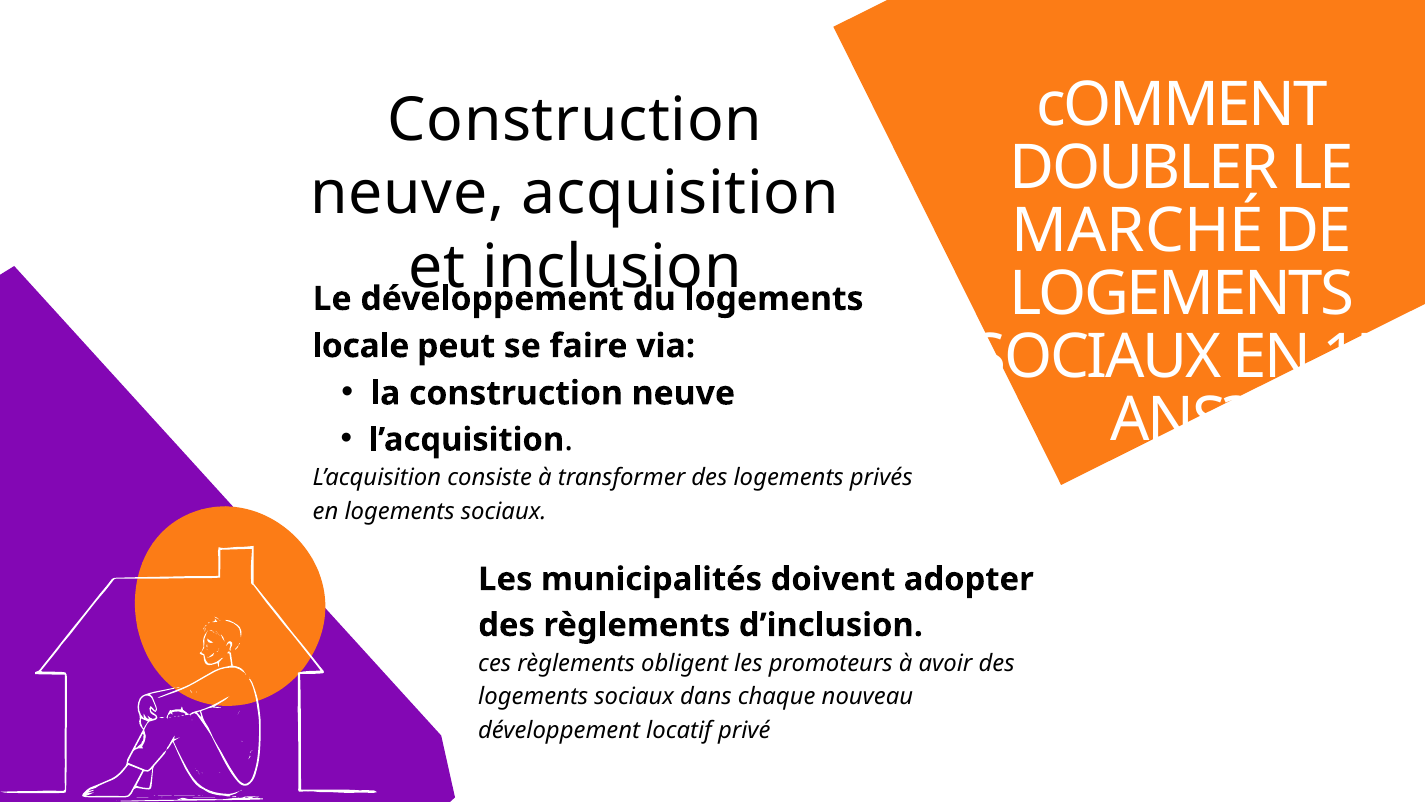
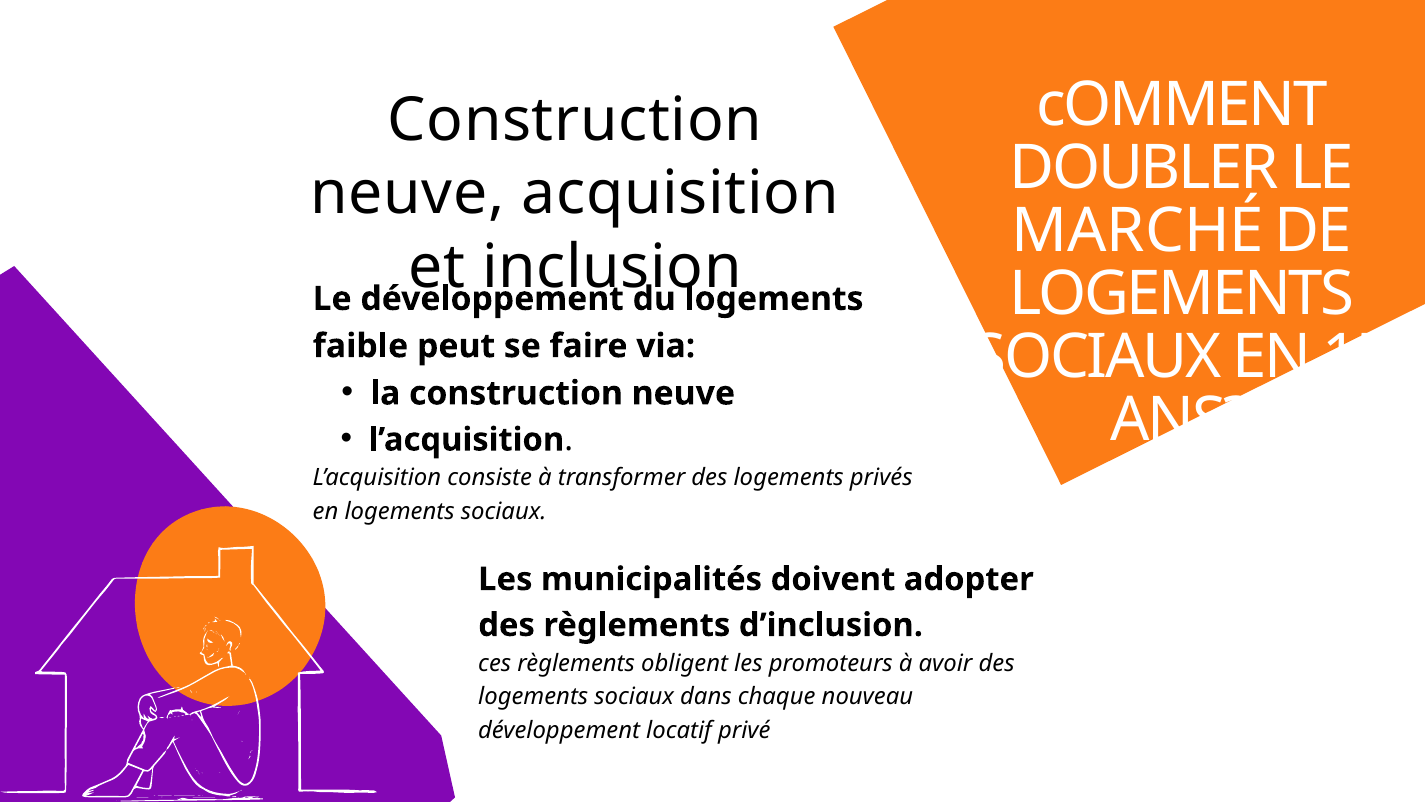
locale: locale -> faible
